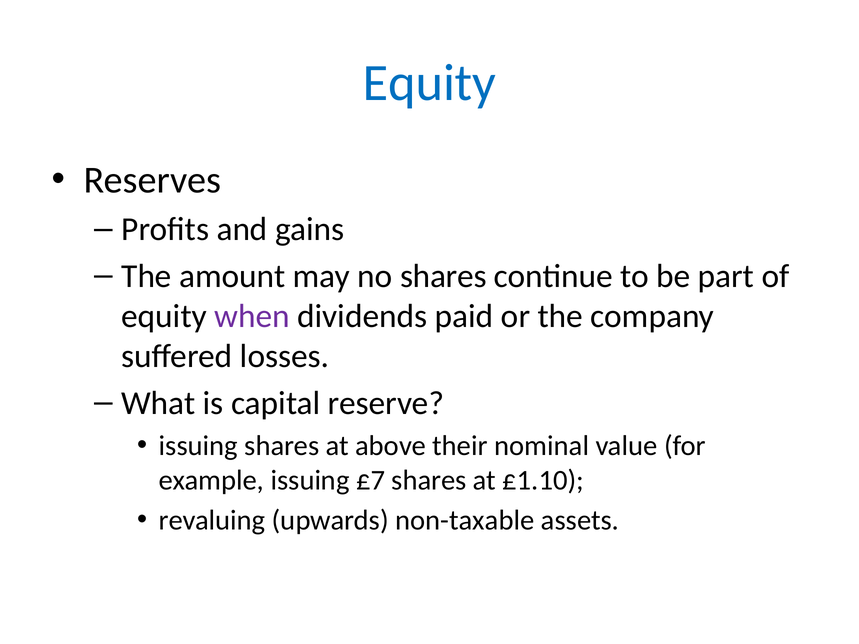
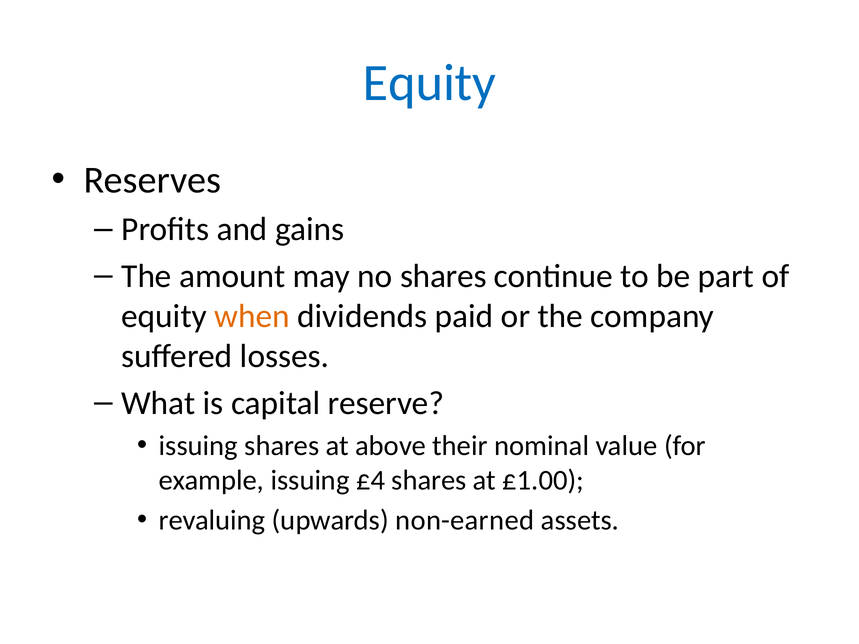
when colour: purple -> orange
£7: £7 -> £4
£1.10: £1.10 -> £1.00
non-taxable: non-taxable -> non-earned
